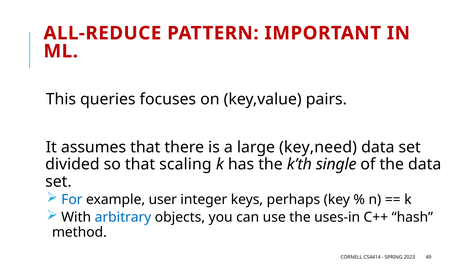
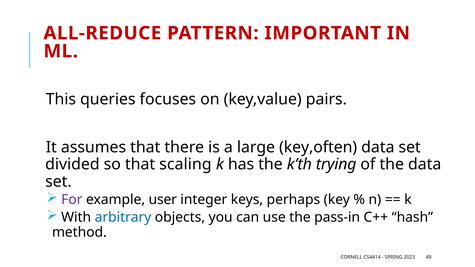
key,need: key,need -> key,often
single: single -> trying
For colour: blue -> purple
uses-in: uses-in -> pass-in
